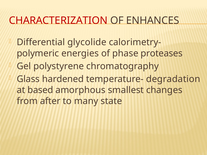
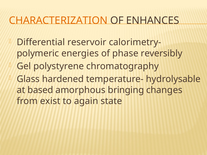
CHARACTERIZATION colour: red -> orange
glycolide: glycolide -> reservoir
proteases: proteases -> reversibly
degradation: degradation -> hydrolysable
smallest: smallest -> bringing
after: after -> exist
many: many -> again
